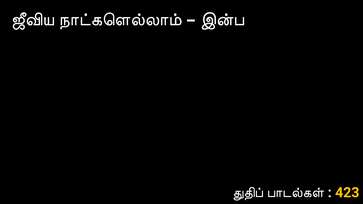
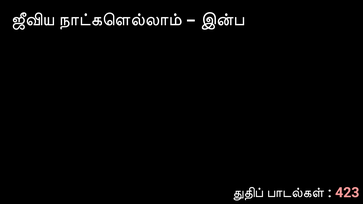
423 colour: yellow -> pink
